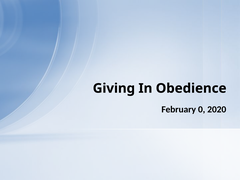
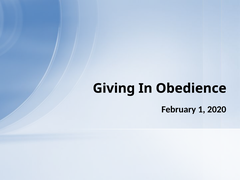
0: 0 -> 1
